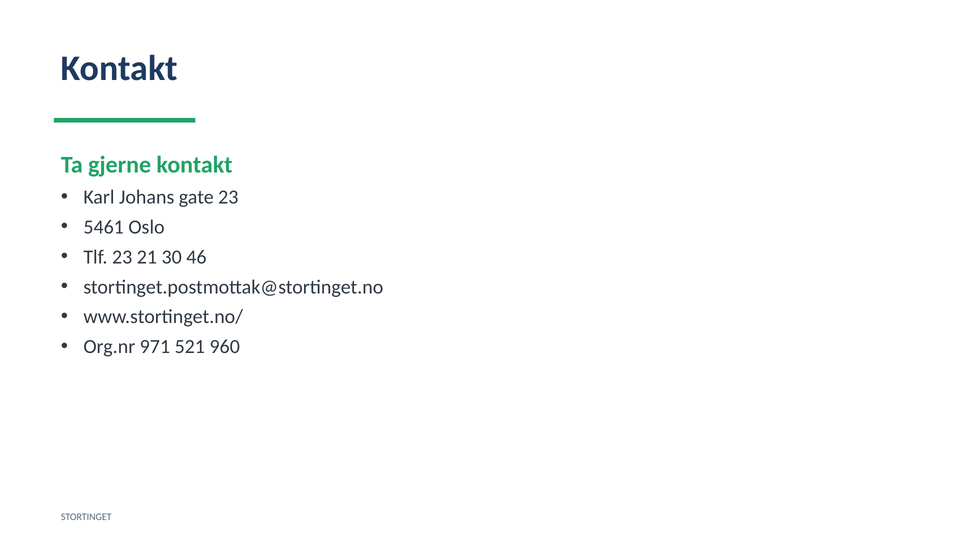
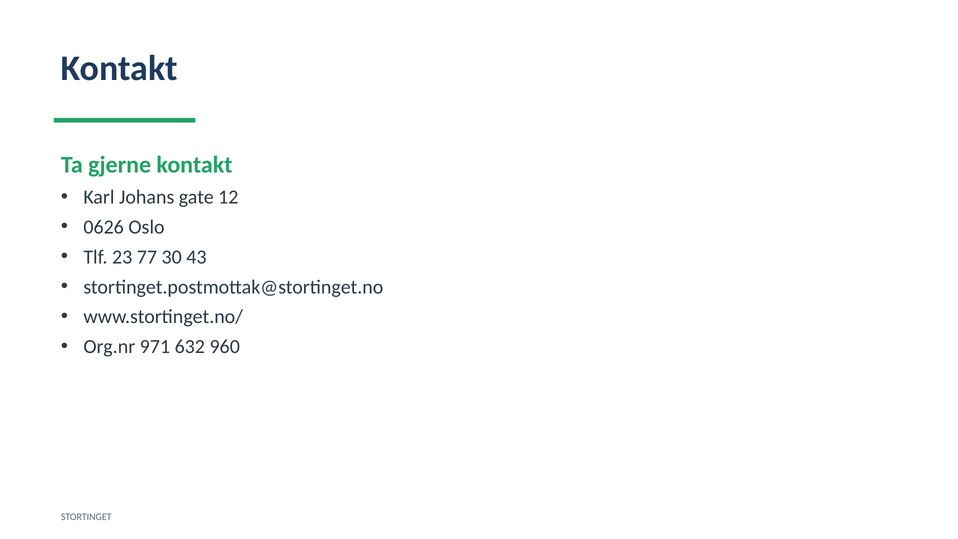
gate 23: 23 -> 12
5461: 5461 -> 0626
21: 21 -> 77
46: 46 -> 43
521: 521 -> 632
